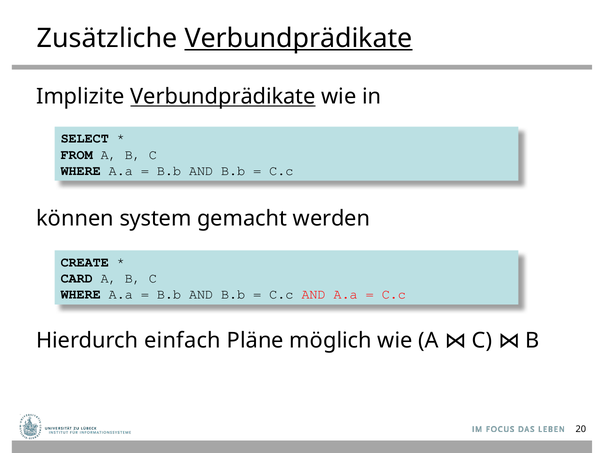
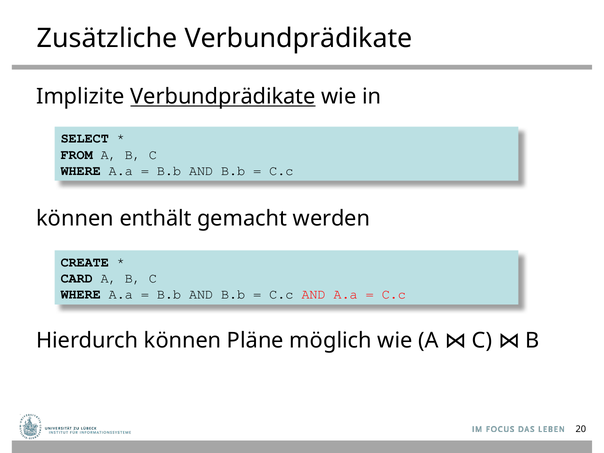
Verbundprädikate at (299, 38) underline: present -> none
system: system -> enthält
Hierdurch einfach: einfach -> können
